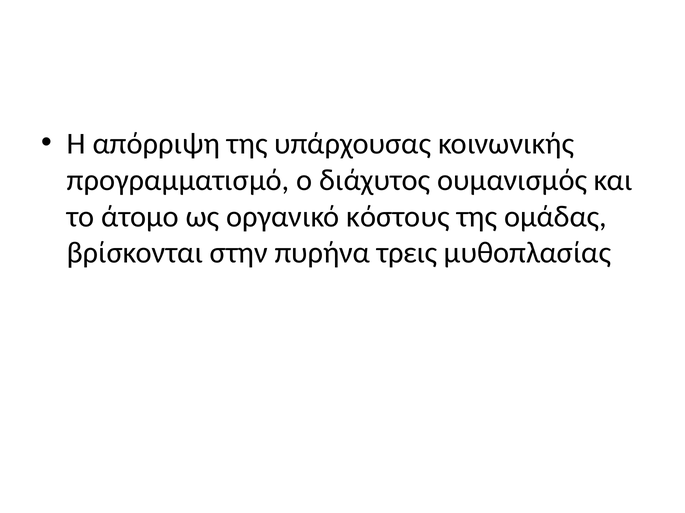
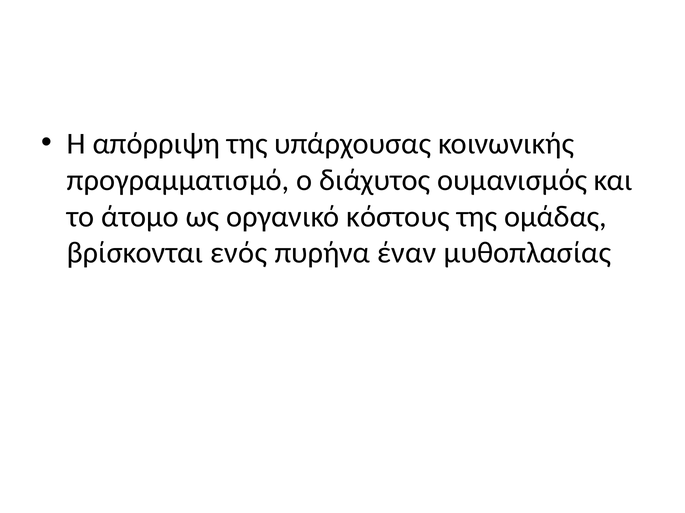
στην: στην -> ενός
τρεις: τρεις -> έναν
